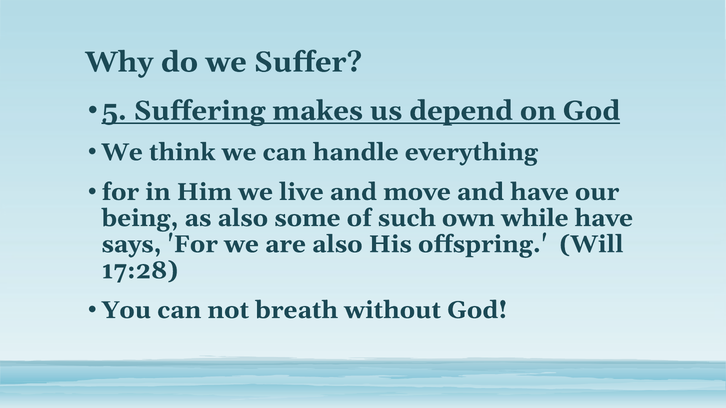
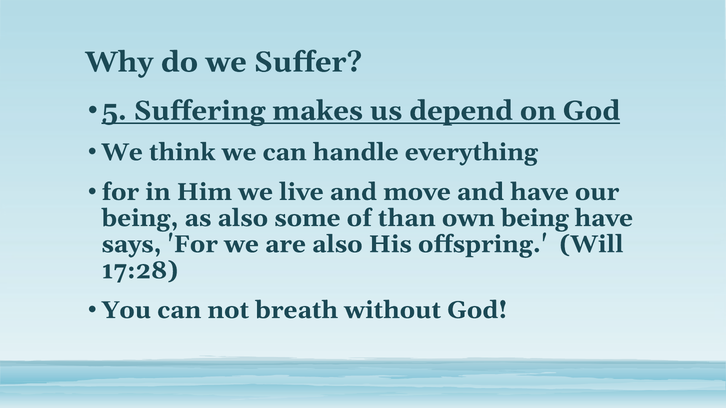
such: such -> than
own while: while -> being
